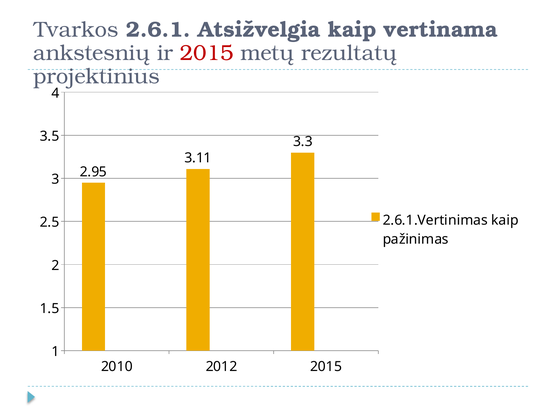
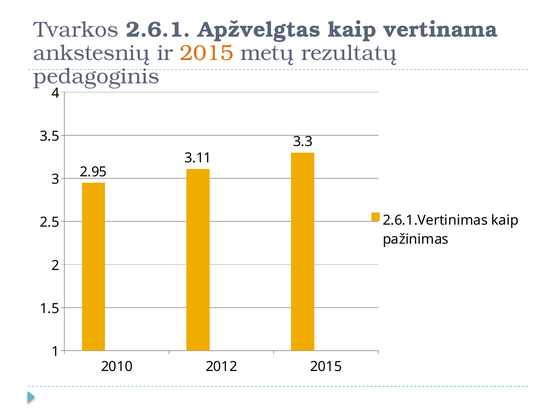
Atsižvelgia: Atsižvelgia -> Apžvelgtas
2015 at (207, 53) colour: red -> orange
projektinius: projektinius -> pedagoginis
